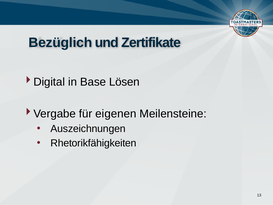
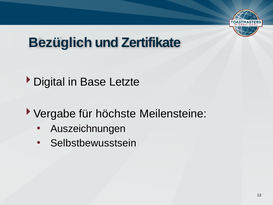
Lösen: Lösen -> Letzte
eigenen: eigenen -> höchste
Rhetorikfähigkeiten: Rhetorikfähigkeiten -> Selbstbewusstsein
